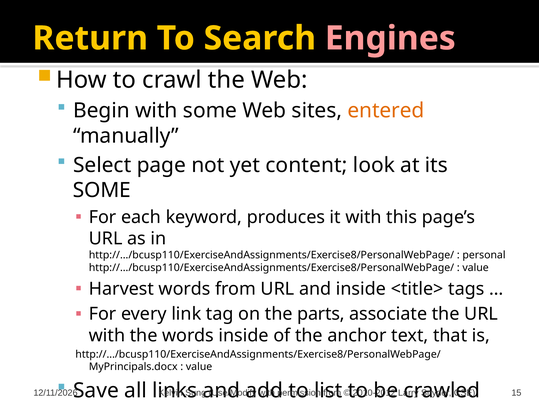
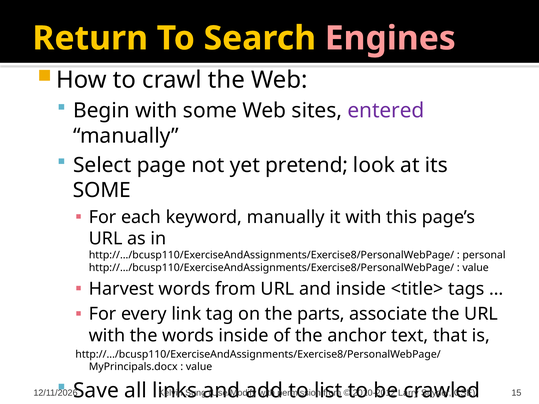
entered colour: orange -> purple
content: content -> pretend
keyword produces: produces -> manually
